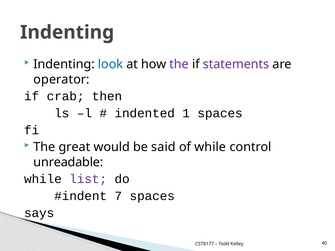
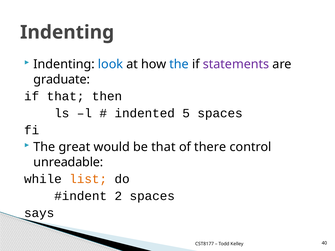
the at (179, 64) colour: purple -> blue
operator: operator -> graduate
if crab: crab -> that
1: 1 -> 5
be said: said -> that
of while: while -> there
list colour: purple -> orange
7: 7 -> 2
